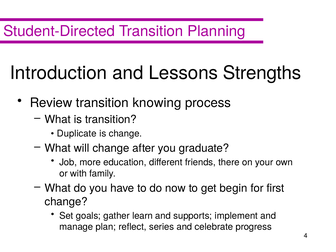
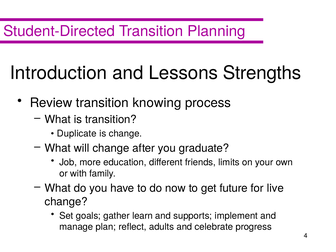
there: there -> limits
begin: begin -> future
first: first -> live
series: series -> adults
